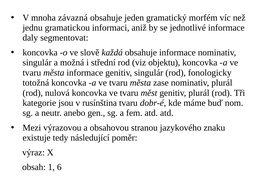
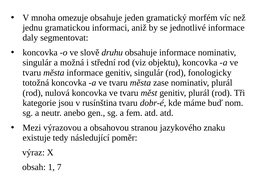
závazná: závazná -> omezuje
každá: každá -> druhu
6: 6 -> 7
